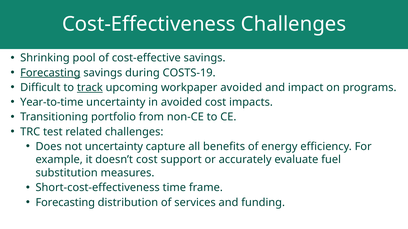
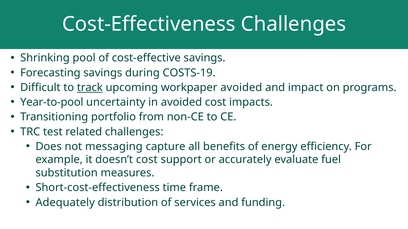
Forecasting at (50, 73) underline: present -> none
Year-to-time: Year-to-time -> Year-to-pool
not uncertainty: uncertainty -> messaging
Forecasting at (65, 203): Forecasting -> Adequately
